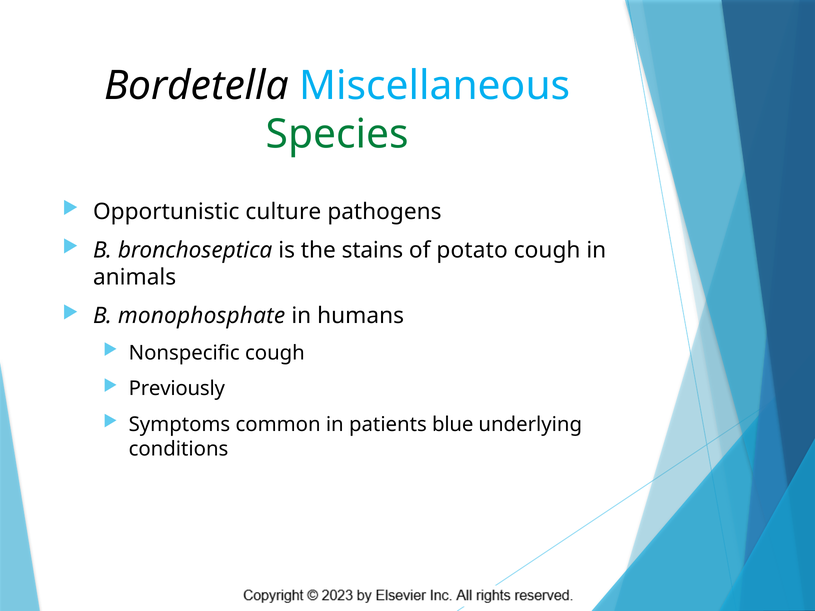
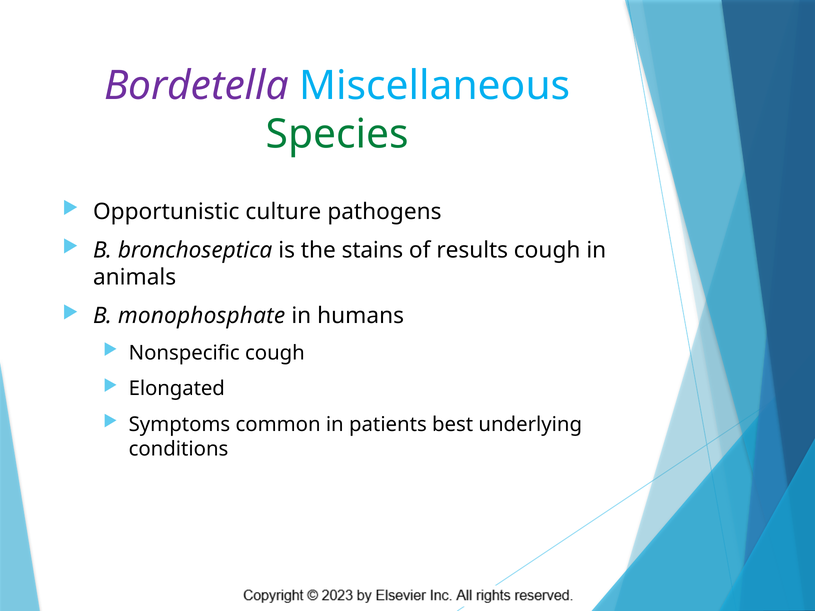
Bordetella colour: black -> purple
potato: potato -> results
Previously: Previously -> Elongated
blue: blue -> best
